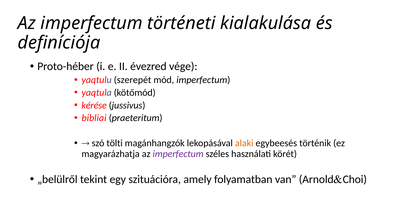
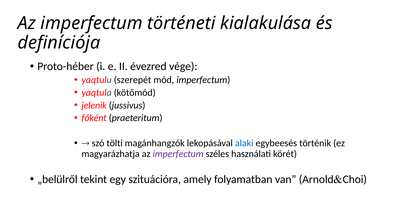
kérése: kérése -> jelenik
bibliai: bibliai -> főként
alaki colour: orange -> blue
